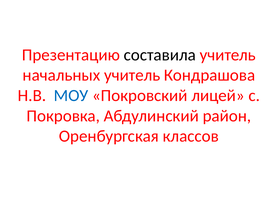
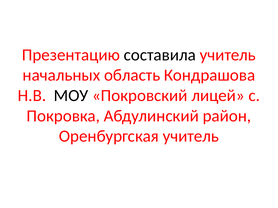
начальных учитель: учитель -> область
МОУ colour: blue -> black
Оренбургская классов: классов -> учитель
